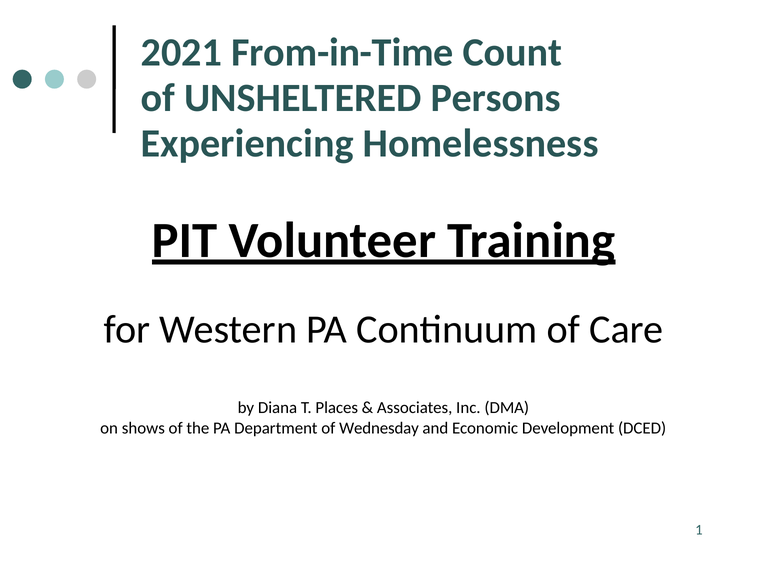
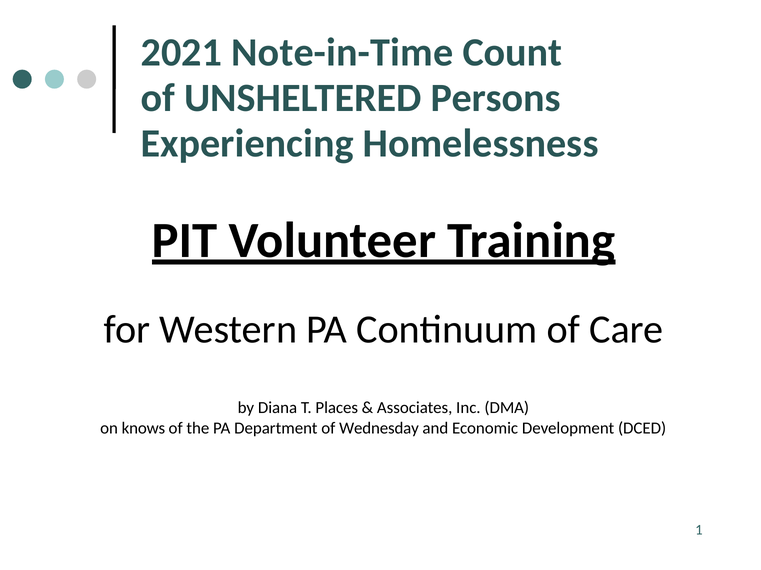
From-in-Time: From-in-Time -> Note-in-Time
shows: shows -> knows
